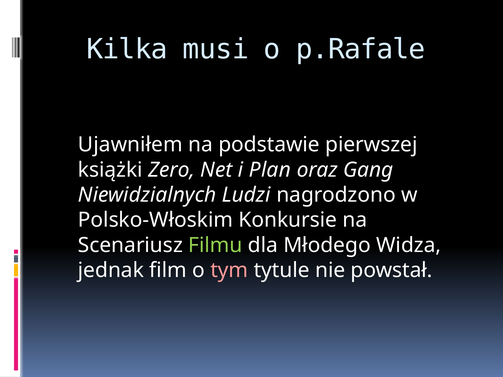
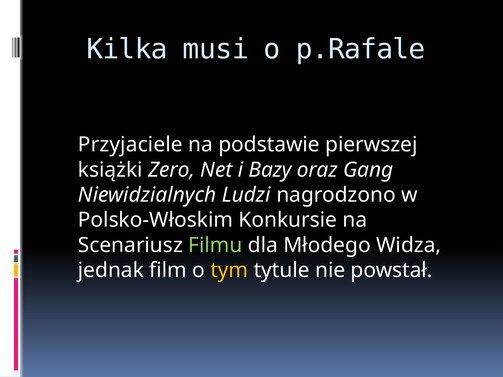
Ujawniłem: Ujawniłem -> Przyjaciele
Plan: Plan -> Bazy
tym colour: pink -> yellow
